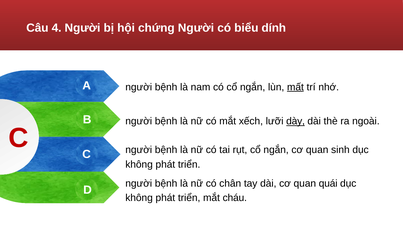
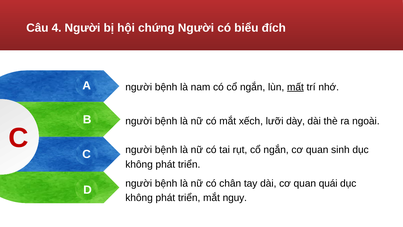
dính: dính -> đích
dày underline: present -> none
cháu: cháu -> nguy
